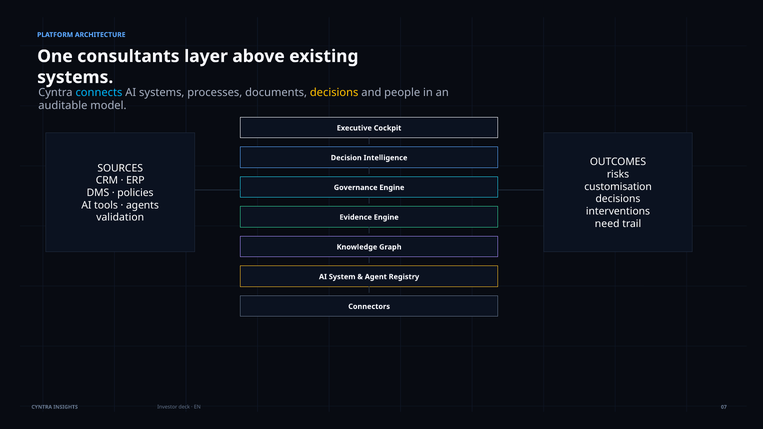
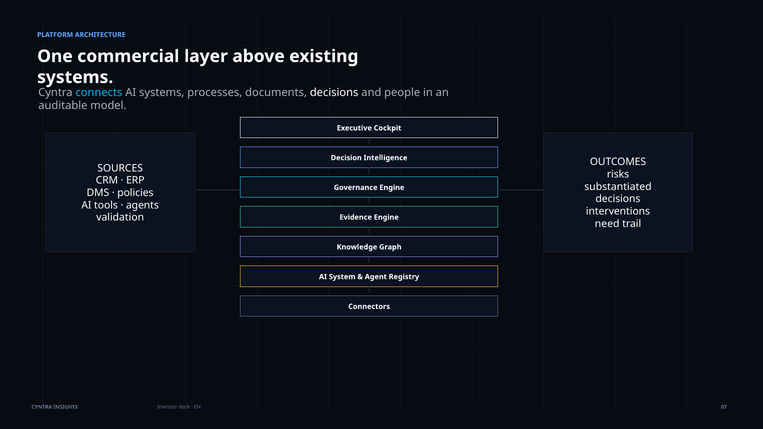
consultants: consultants -> commercial
decisions at (334, 93) colour: yellow -> white
customisation: customisation -> substantiated
